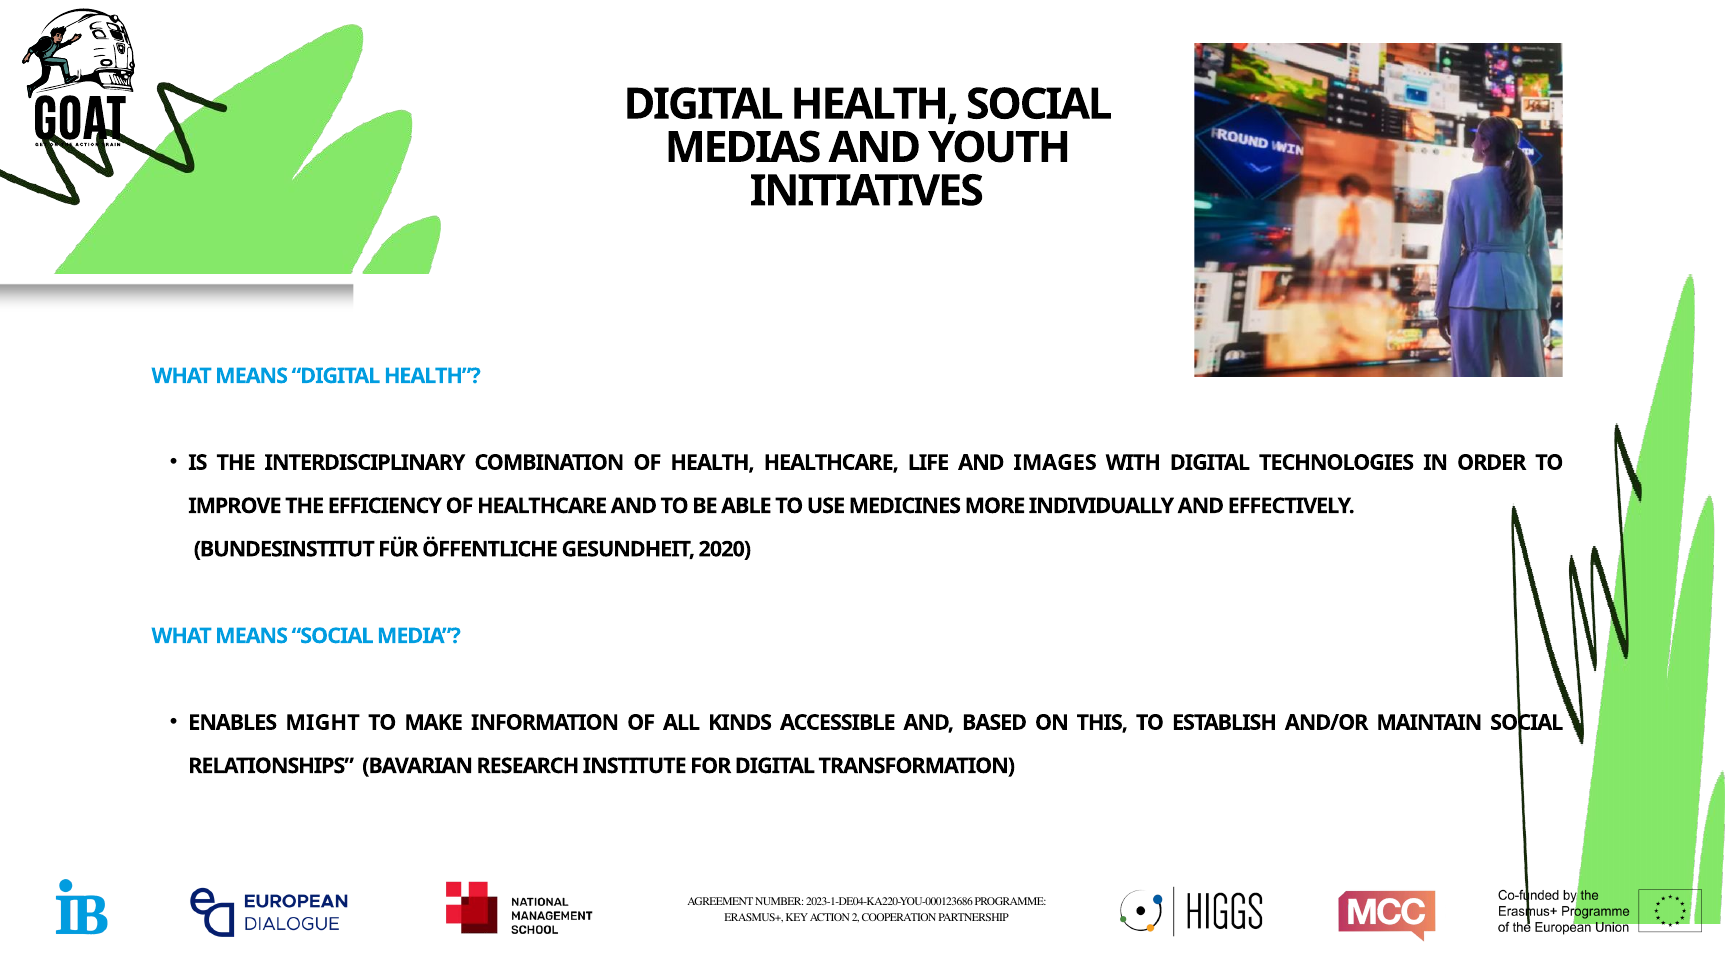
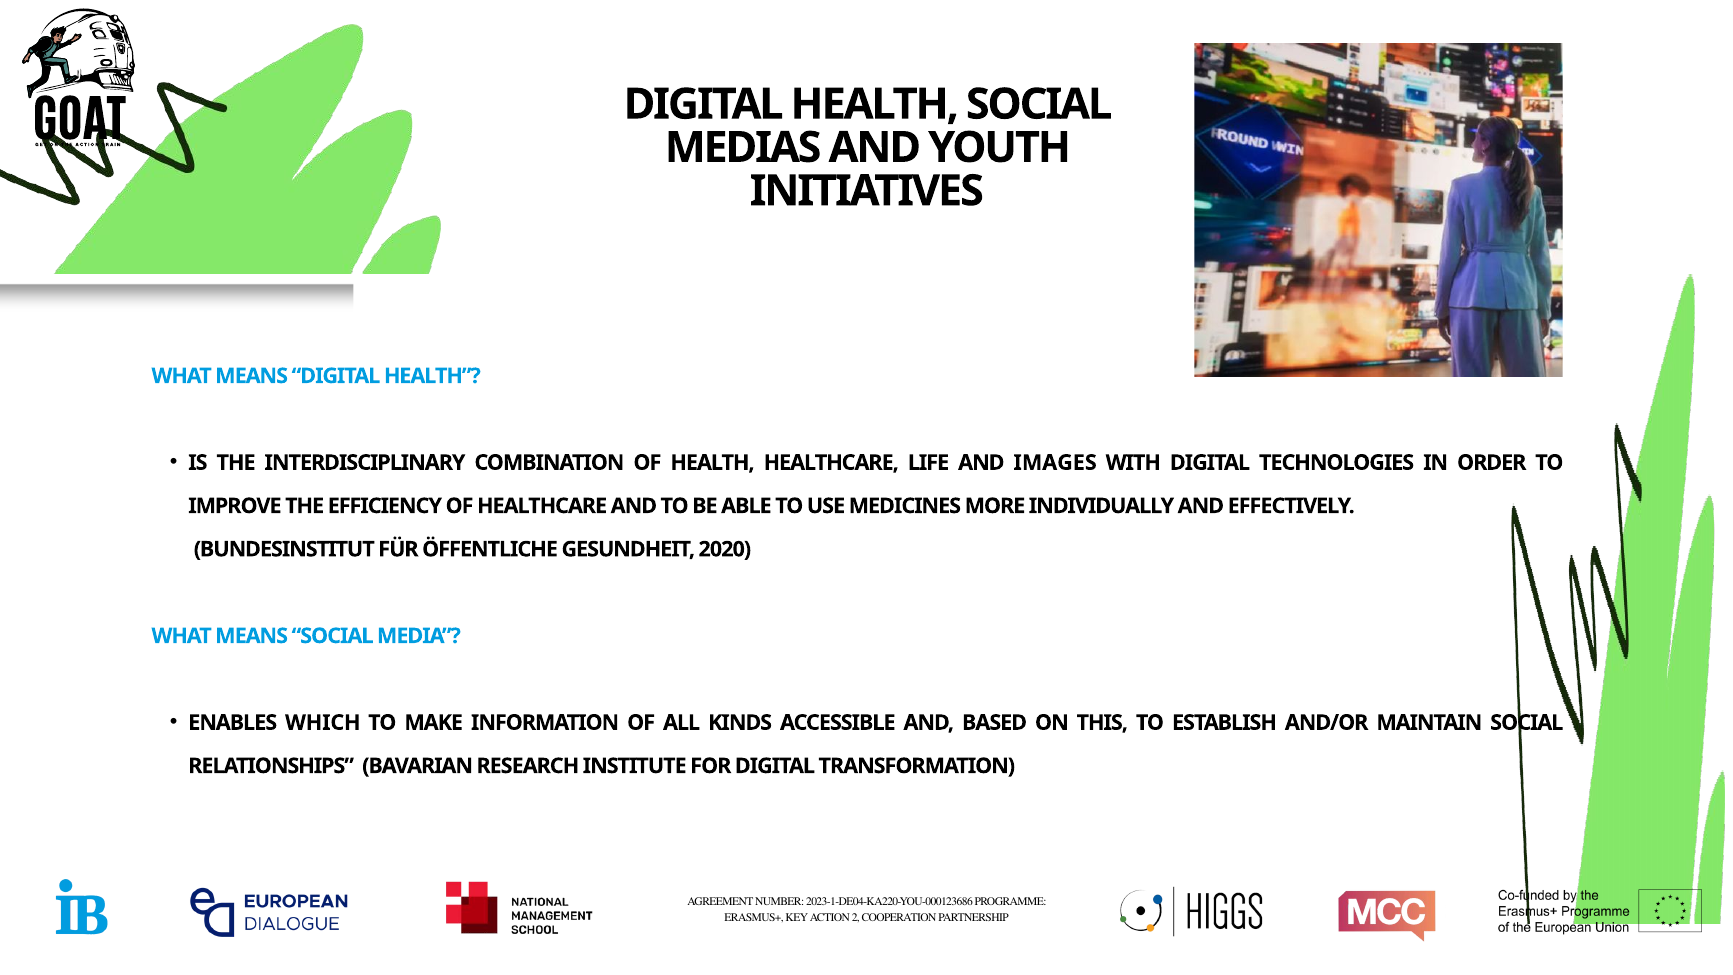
MIGHT: MIGHT -> WHICH
